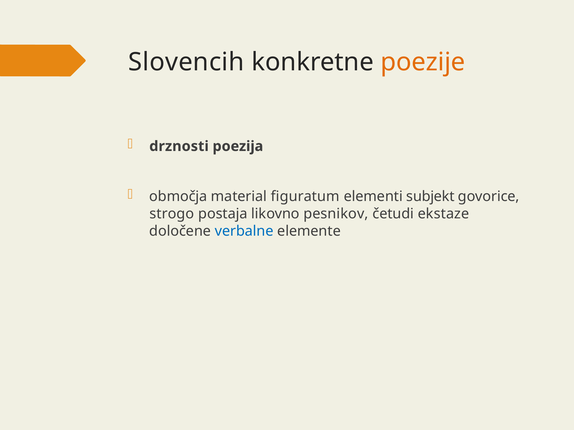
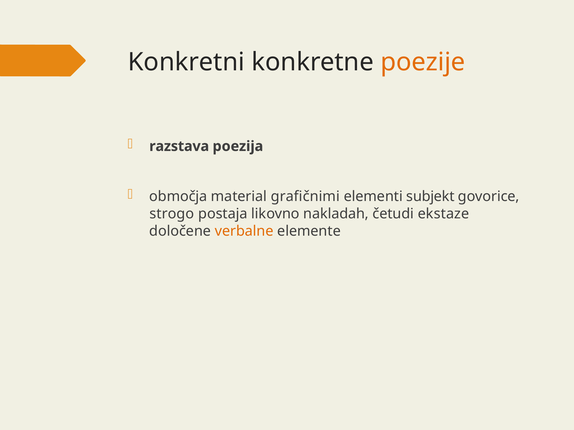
Slovencih: Slovencih -> Konkretni
drznosti: drznosti -> razstava
figuratum: figuratum -> grafičnimi
pesnikov: pesnikov -> nakladah
verbalne colour: blue -> orange
